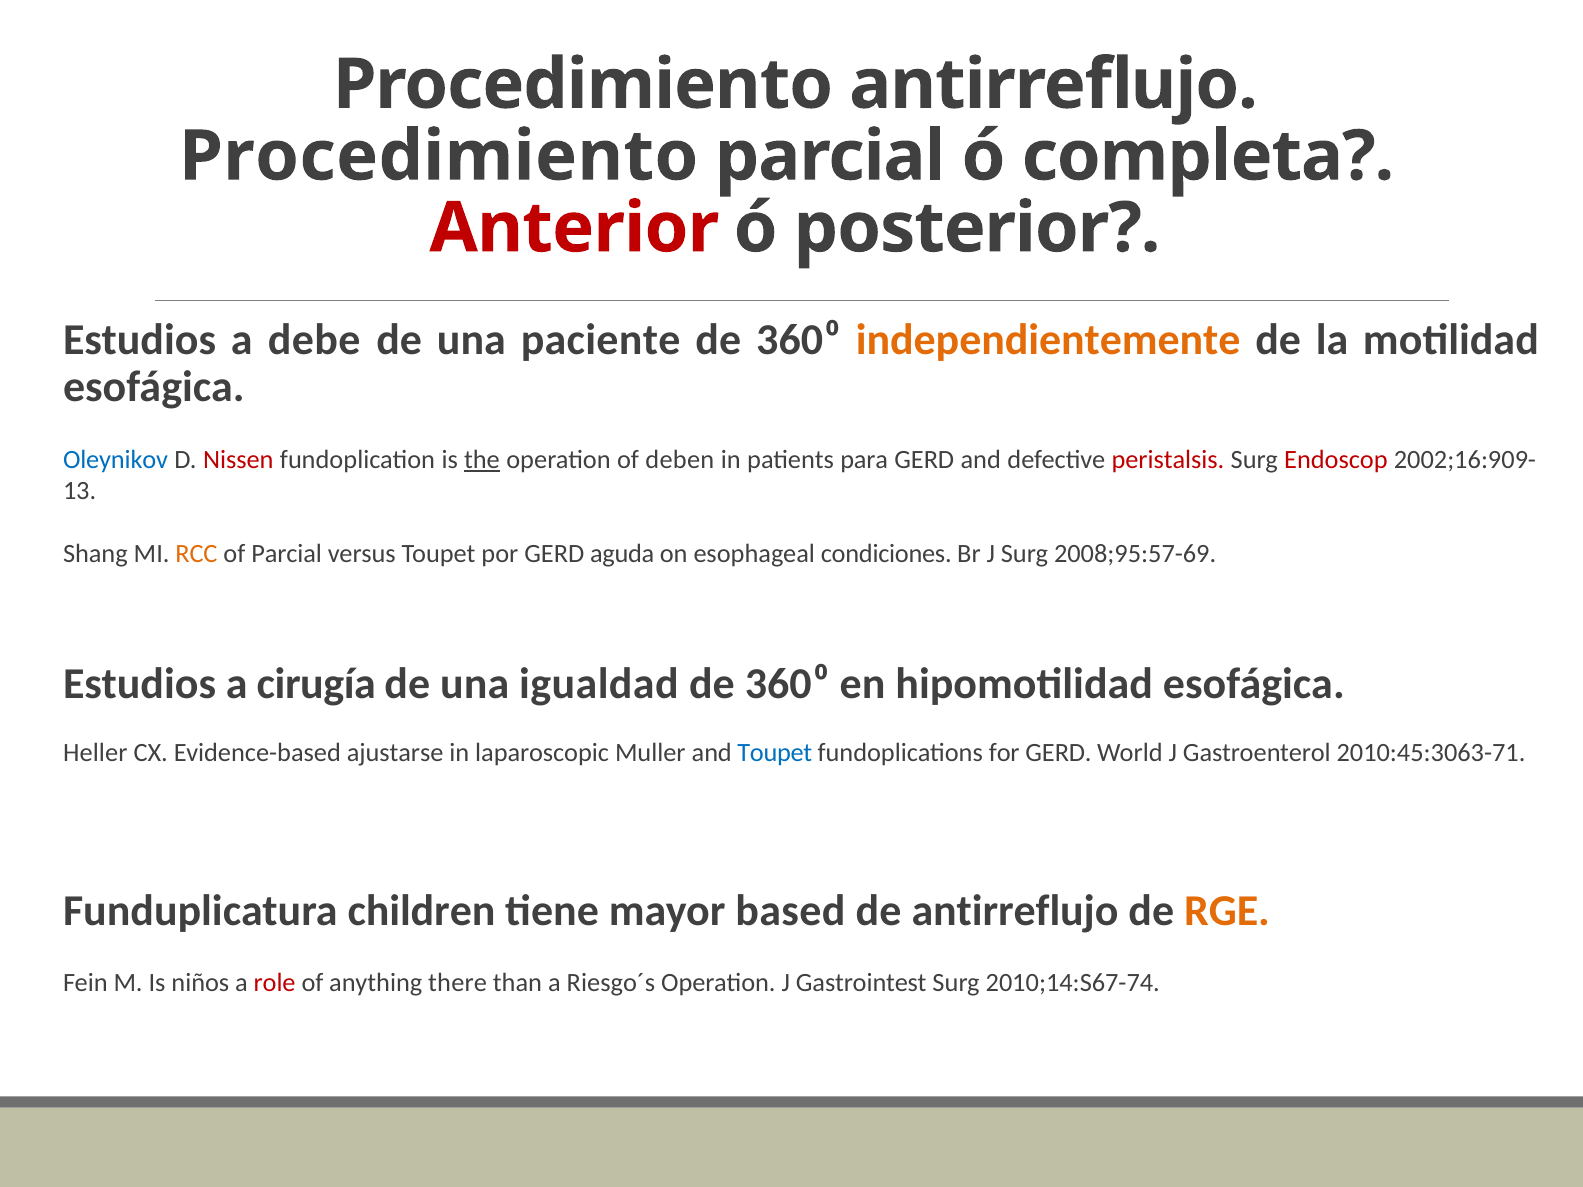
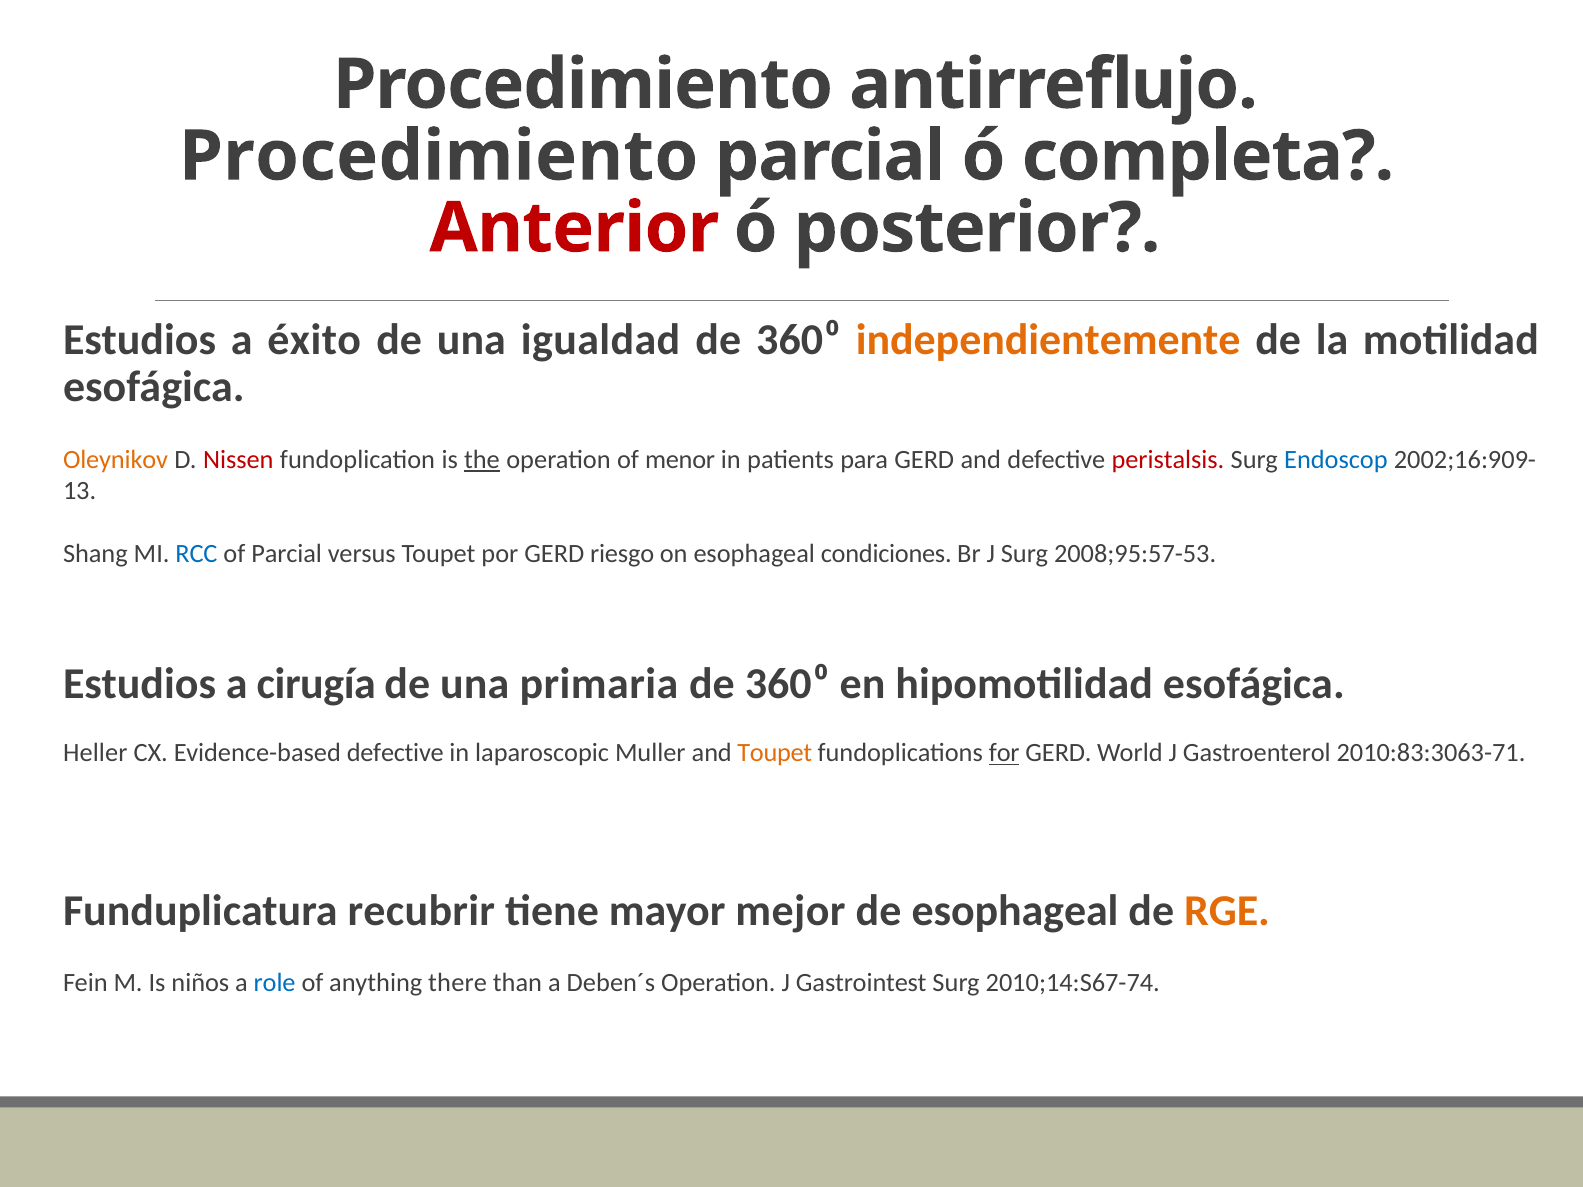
debe: debe -> éxito
paciente: paciente -> igualdad
Oleynikov colour: blue -> orange
deben: deben -> menor
Endoscop colour: red -> blue
RCC colour: orange -> blue
aguda: aguda -> riesgo
2008;95:57-69: 2008;95:57-69 -> 2008;95:57-53
igualdad: igualdad -> primaria
Evidence-based ajustarse: ajustarse -> defective
Toupet at (775, 753) colour: blue -> orange
for underline: none -> present
2010:45:3063-71: 2010:45:3063-71 -> 2010:83:3063-71
children: children -> recubrir
based: based -> mejor
de antirreflujo: antirreflujo -> esophageal
role colour: red -> blue
Riesgo´s: Riesgo´s -> Deben´s
